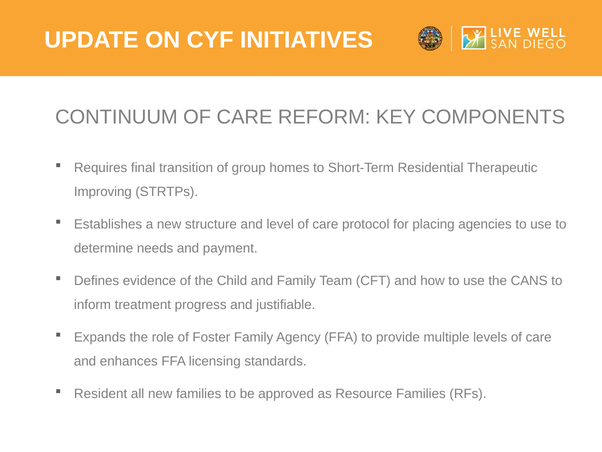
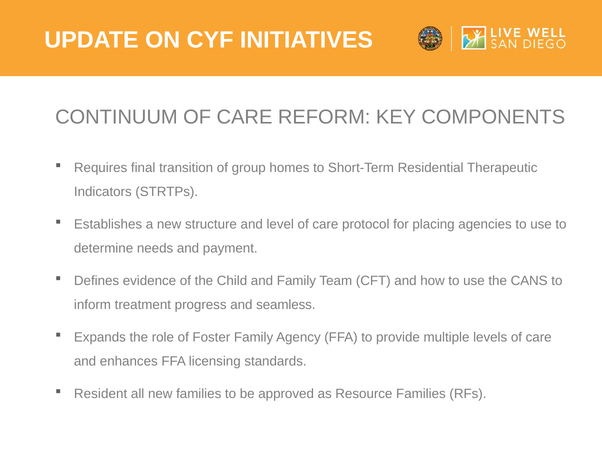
Improving: Improving -> Indicators
justifiable: justifiable -> seamless
